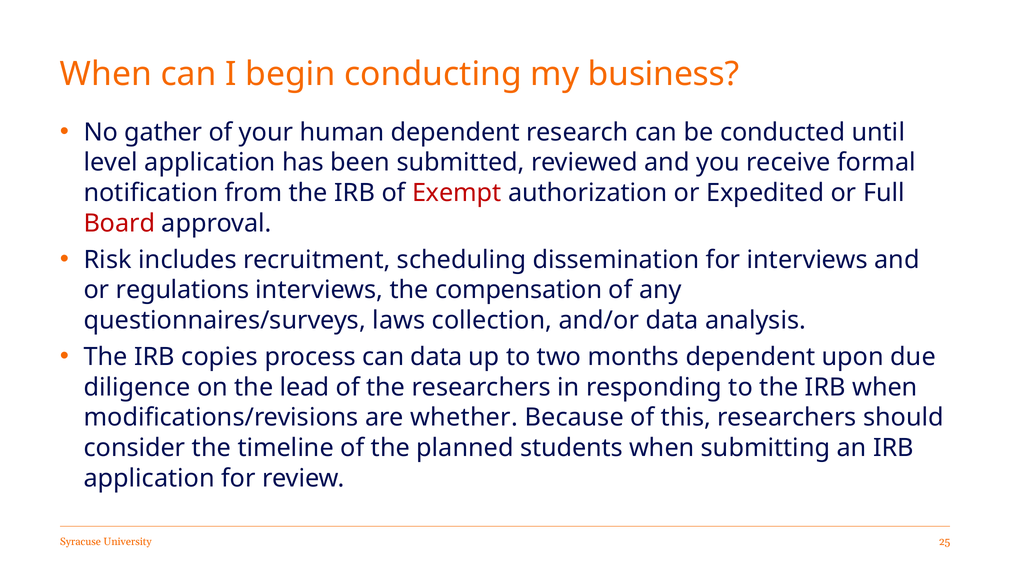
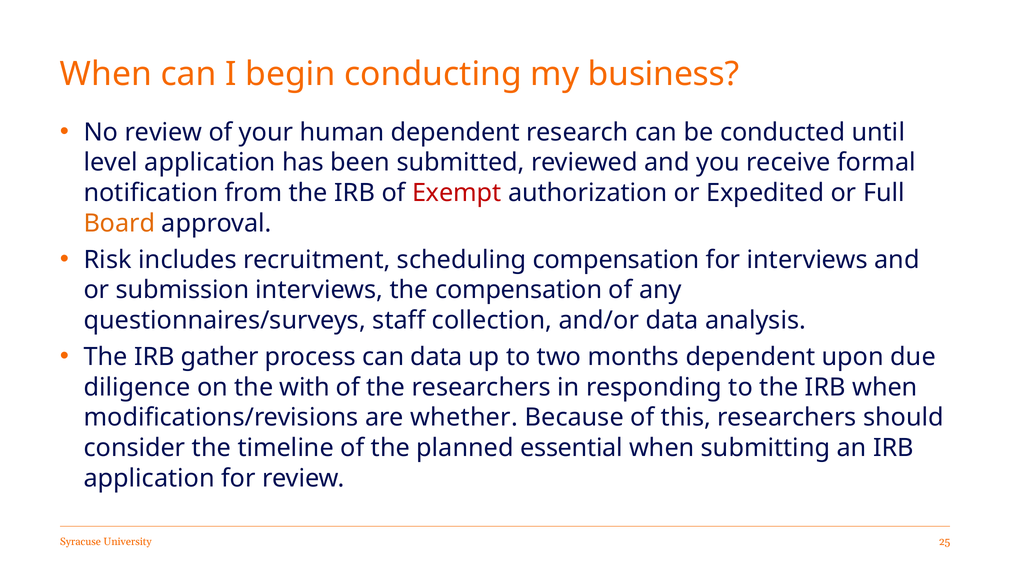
No gather: gather -> review
Board colour: red -> orange
scheduling dissemination: dissemination -> compensation
regulations: regulations -> submission
laws: laws -> staff
copies: copies -> gather
lead: lead -> with
students: students -> essential
